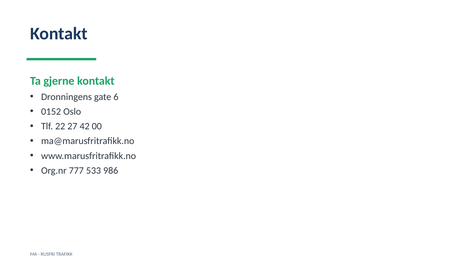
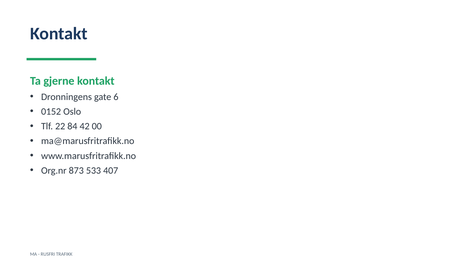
27: 27 -> 84
777: 777 -> 873
986: 986 -> 407
